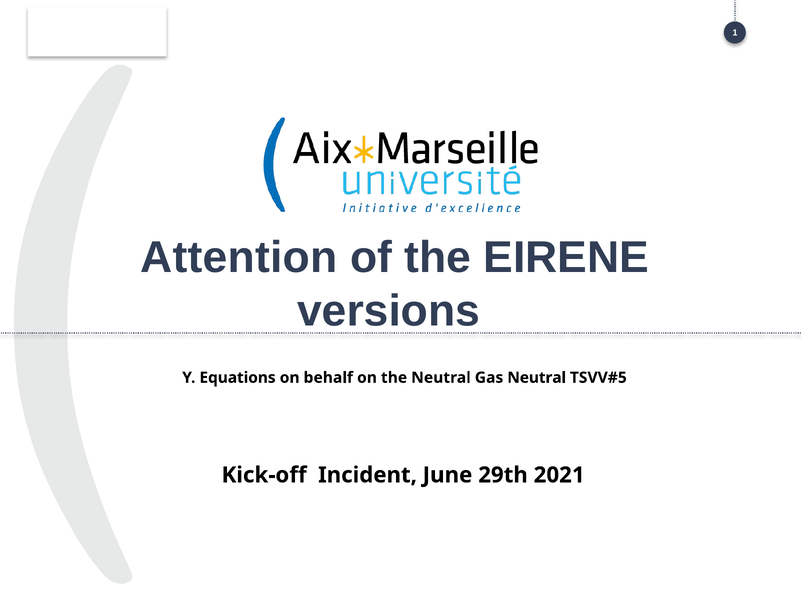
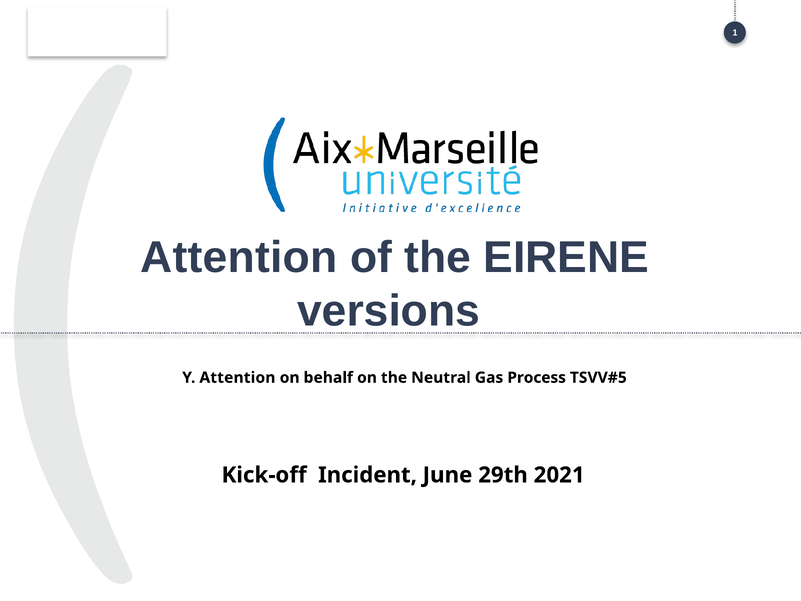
Y Equations: Equations -> Attention
Gas Neutral: Neutral -> Process
